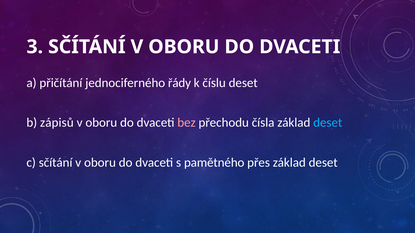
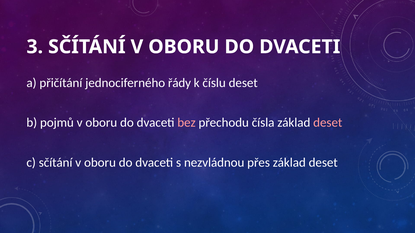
zápisů: zápisů -> pojmů
deset at (328, 123) colour: light blue -> pink
pamětného: pamětného -> nezvládnou
